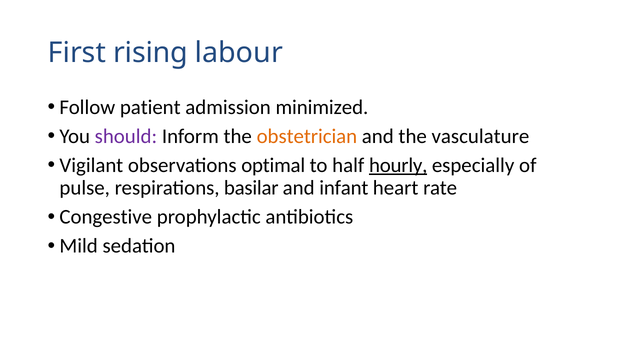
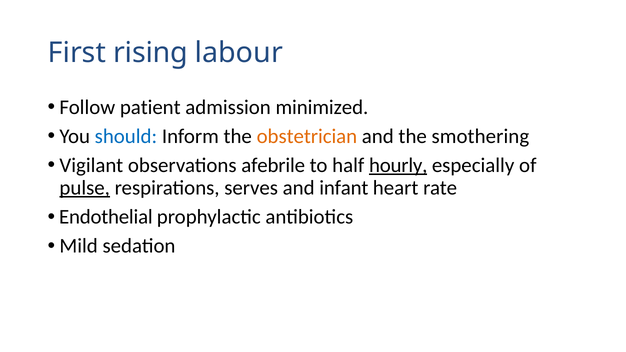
should colour: purple -> blue
vasculature: vasculature -> smothering
optimal: optimal -> afebrile
pulse underline: none -> present
basilar: basilar -> serves
Congestive: Congestive -> Endothelial
